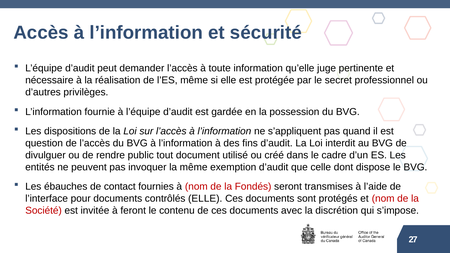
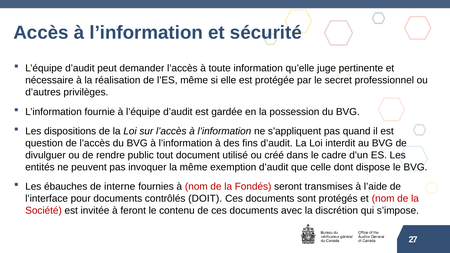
contact: contact -> interne
contrôlés ELLE: ELLE -> DOIT
